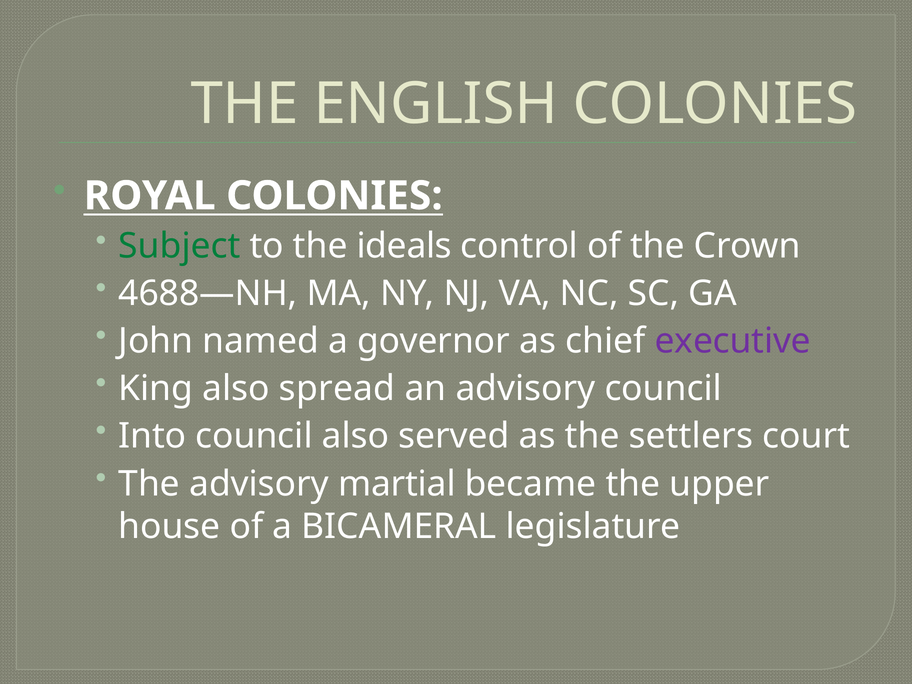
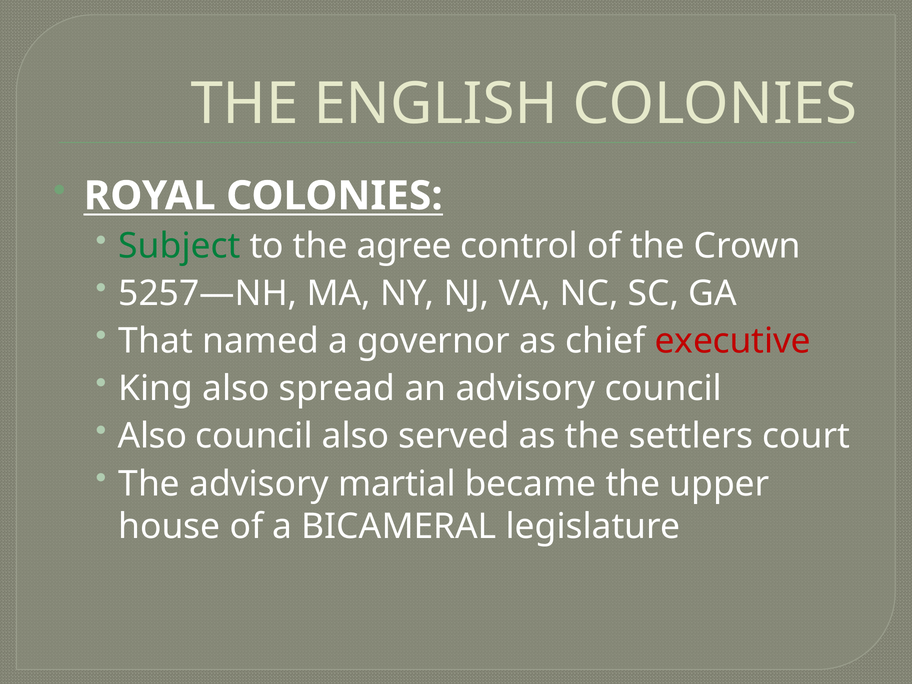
ideals: ideals -> agree
4688—NH: 4688—NH -> 5257—NH
John: John -> That
executive colour: purple -> red
Into at (152, 436): Into -> Also
